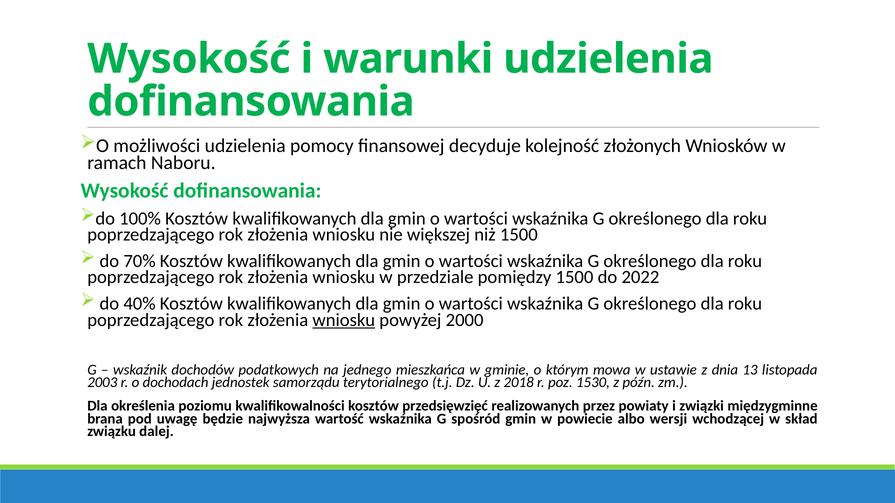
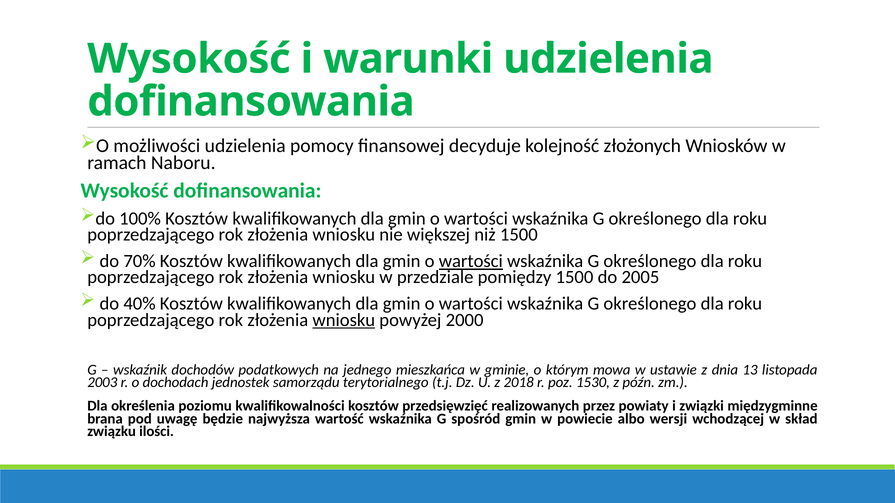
wartości at (471, 261) underline: none -> present
2022: 2022 -> 2005
dalej: dalej -> ilości
